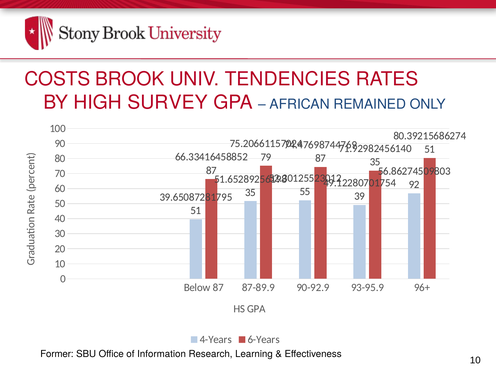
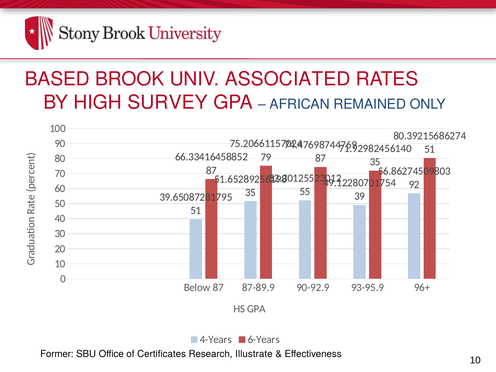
COSTS: COSTS -> BASED
TENDENCIES: TENDENCIES -> ASSOCIATED
Information: Information -> Certificates
Learning: Learning -> Illustrate
